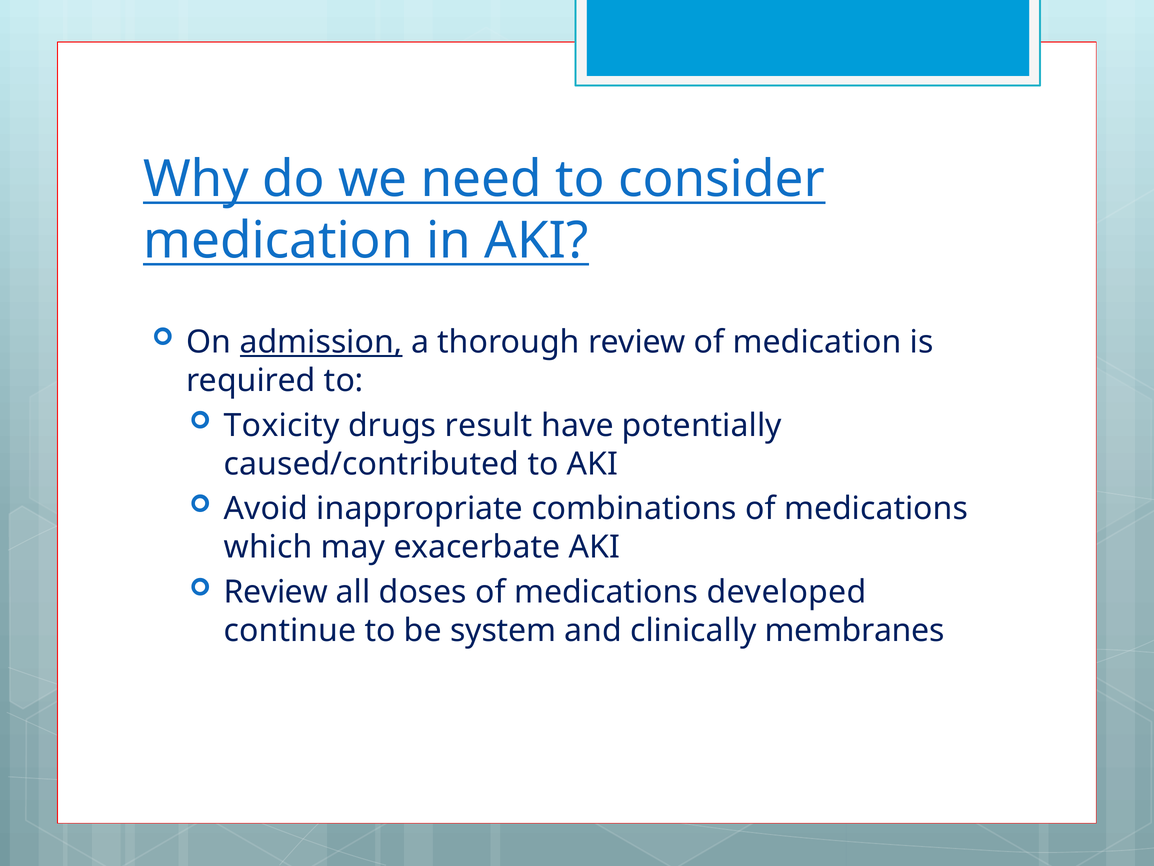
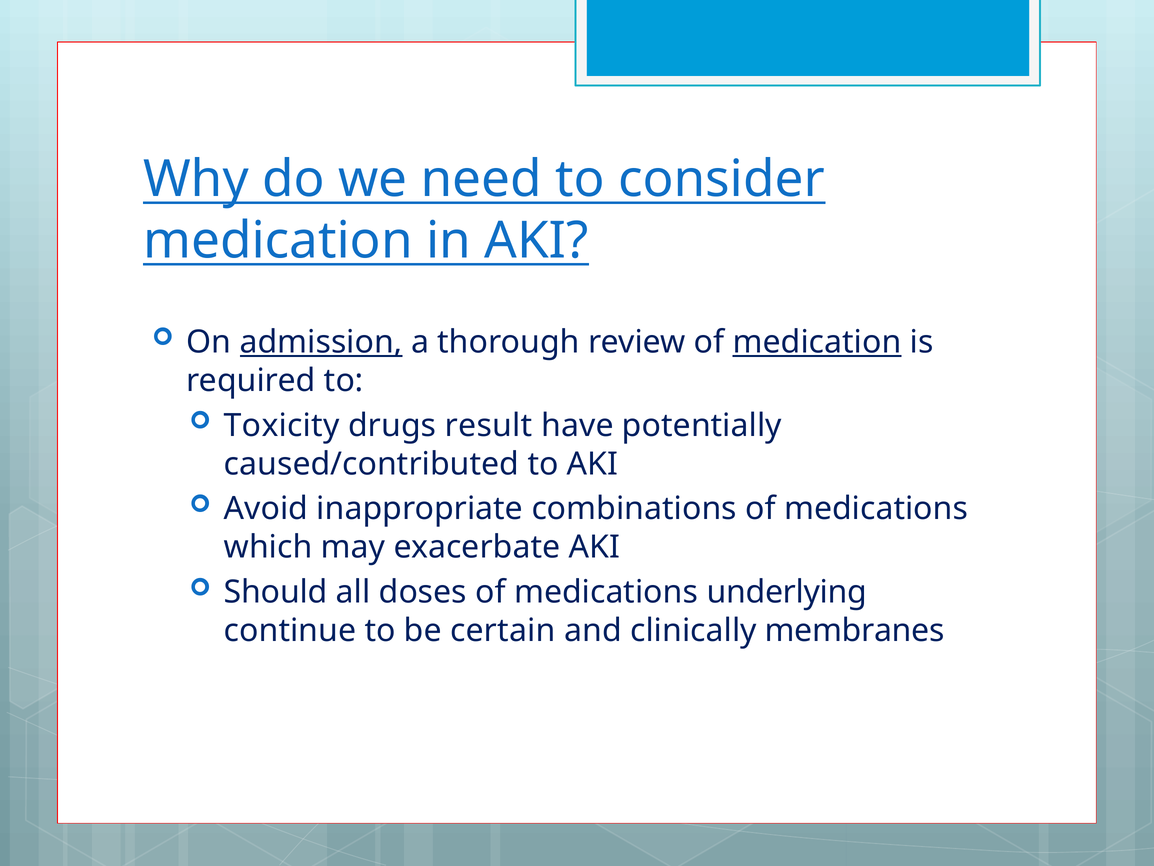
medication at (817, 342) underline: none -> present
Review at (276, 592): Review -> Should
developed: developed -> underlying
system: system -> certain
